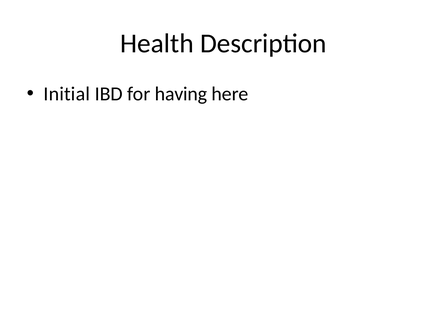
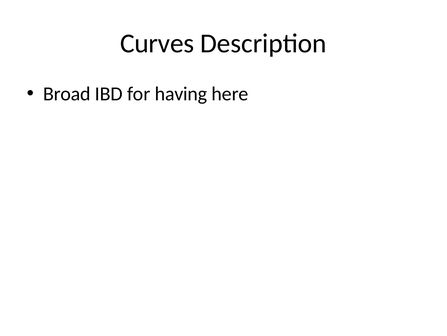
Health: Health -> Curves
Initial: Initial -> Broad
